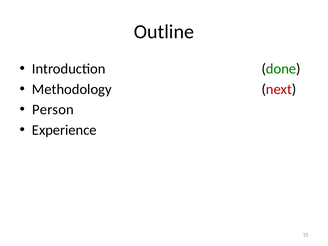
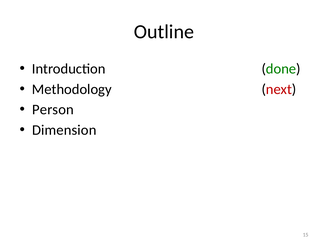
Experience: Experience -> Dimension
